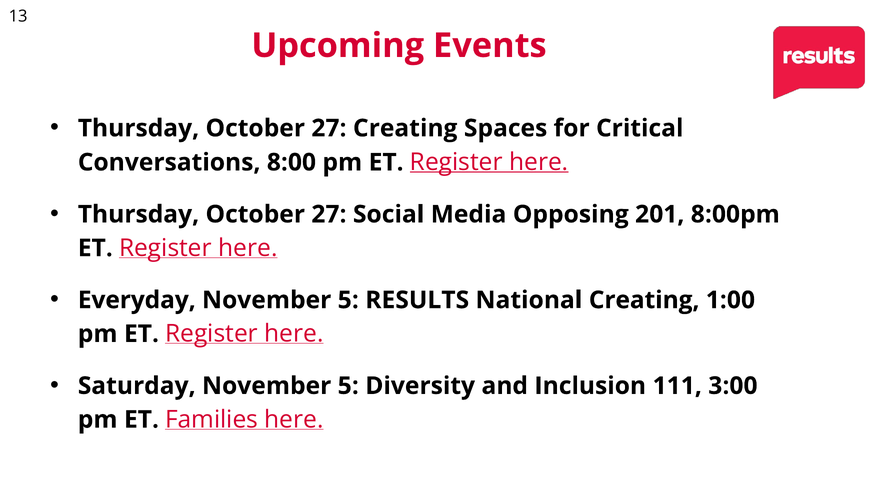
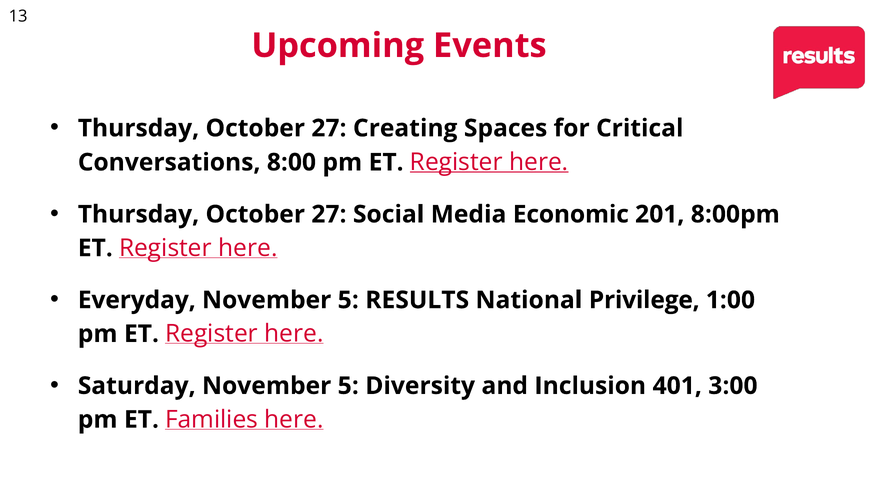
Opposing: Opposing -> Economic
National Creating: Creating -> Privilege
111: 111 -> 401
